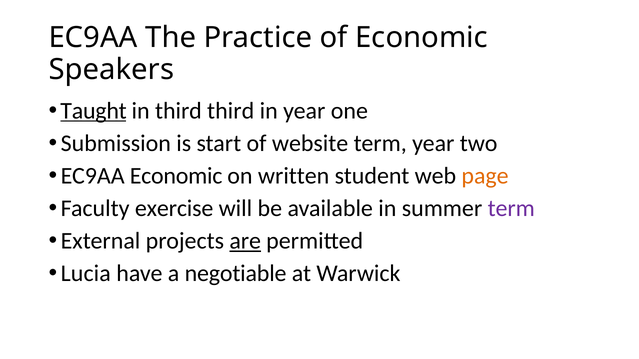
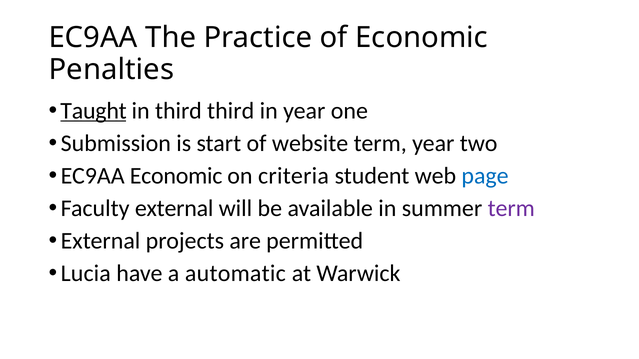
Speakers: Speakers -> Penalties
written: written -> criteria
page colour: orange -> blue
Faculty exercise: exercise -> external
are underline: present -> none
negotiable: negotiable -> automatic
